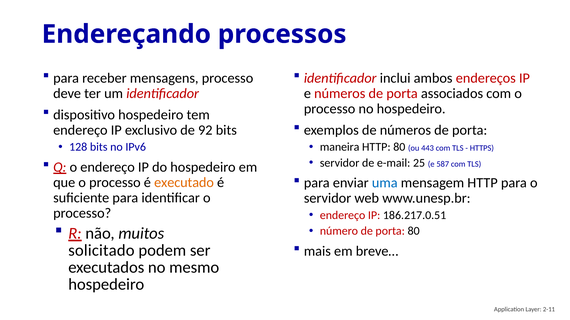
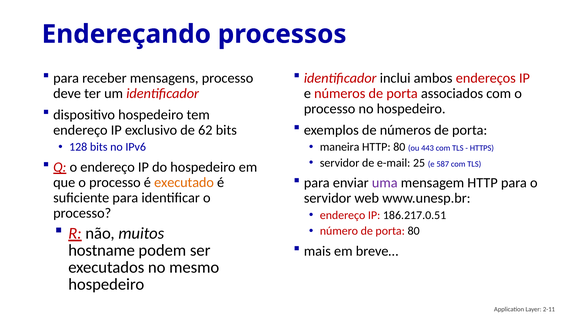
92: 92 -> 62
uma colour: blue -> purple
solicitado: solicitado -> hostname
